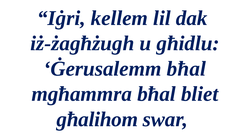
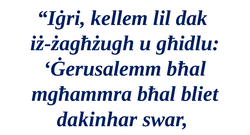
għalihom: għalihom -> dakinhar
